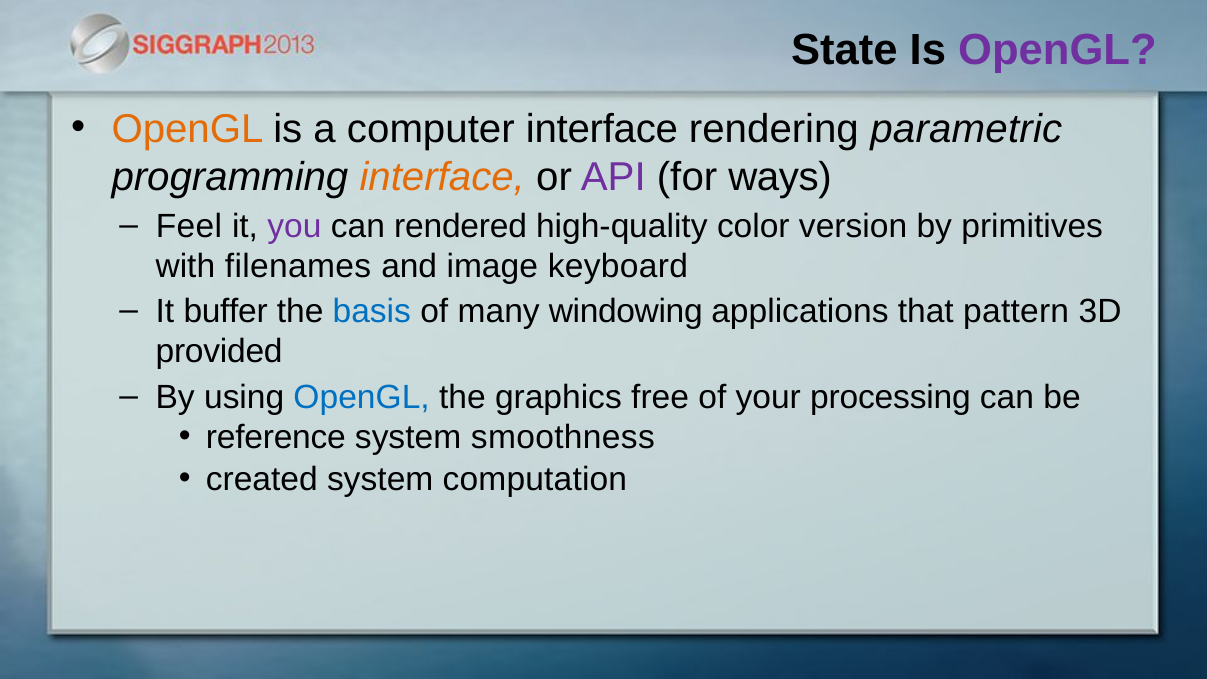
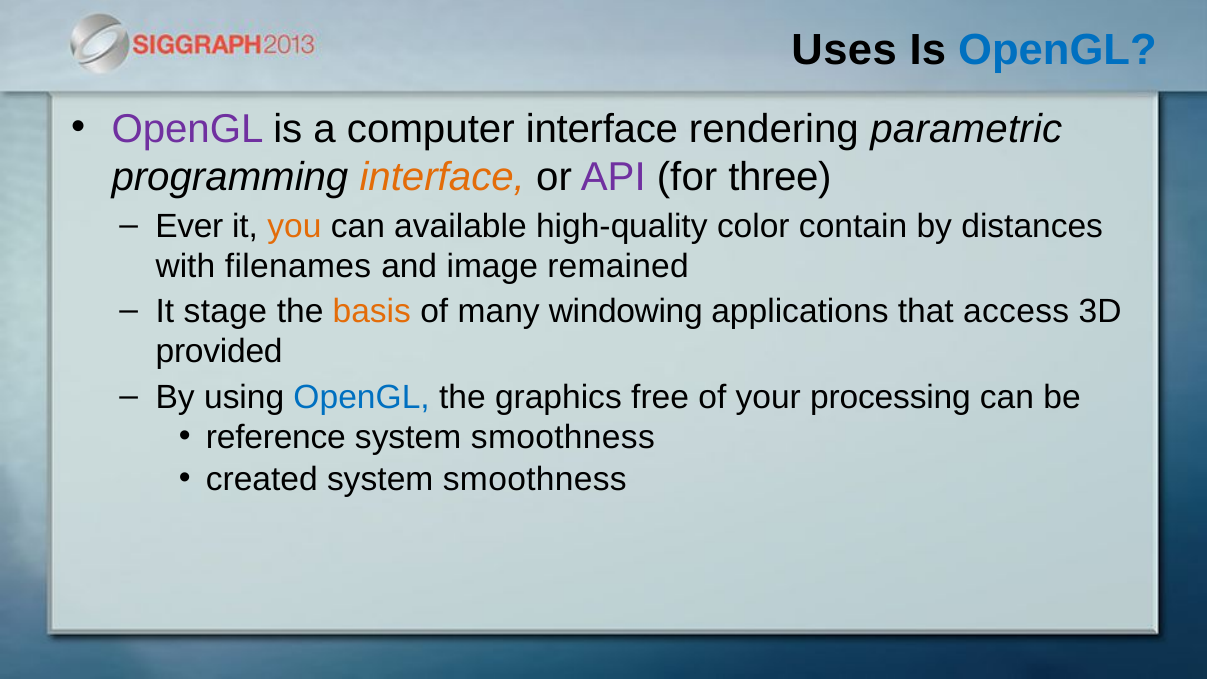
State: State -> Uses
OpenGL at (1057, 50) colour: purple -> blue
OpenGL at (188, 129) colour: orange -> purple
ways: ways -> three
Feel: Feel -> Ever
you colour: purple -> orange
rendered: rendered -> available
version: version -> contain
primitives: primitives -> distances
keyboard: keyboard -> remained
buffer: buffer -> stage
basis colour: blue -> orange
pattern: pattern -> access
computation at (535, 479): computation -> smoothness
